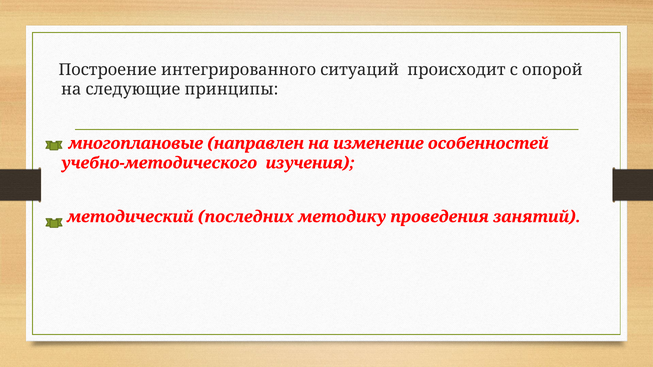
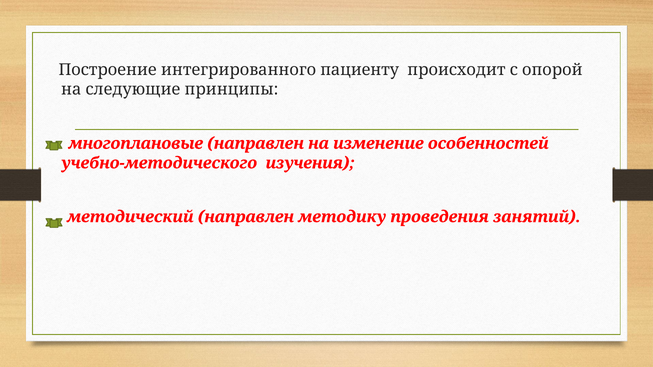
ситуаций: ситуаций -> пациенту
методический последних: последних -> направлен
